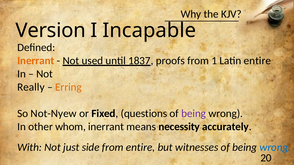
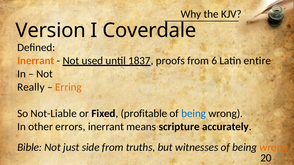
Incapable: Incapable -> Coverdale
1: 1 -> 6
Not-Nyew: Not-Nyew -> Not-Liable
questions: questions -> profitable
being at (194, 114) colour: purple -> blue
whom: whom -> errors
necessity: necessity -> scripture
With: With -> Bible
from entire: entire -> truths
wrong at (275, 148) colour: blue -> orange
